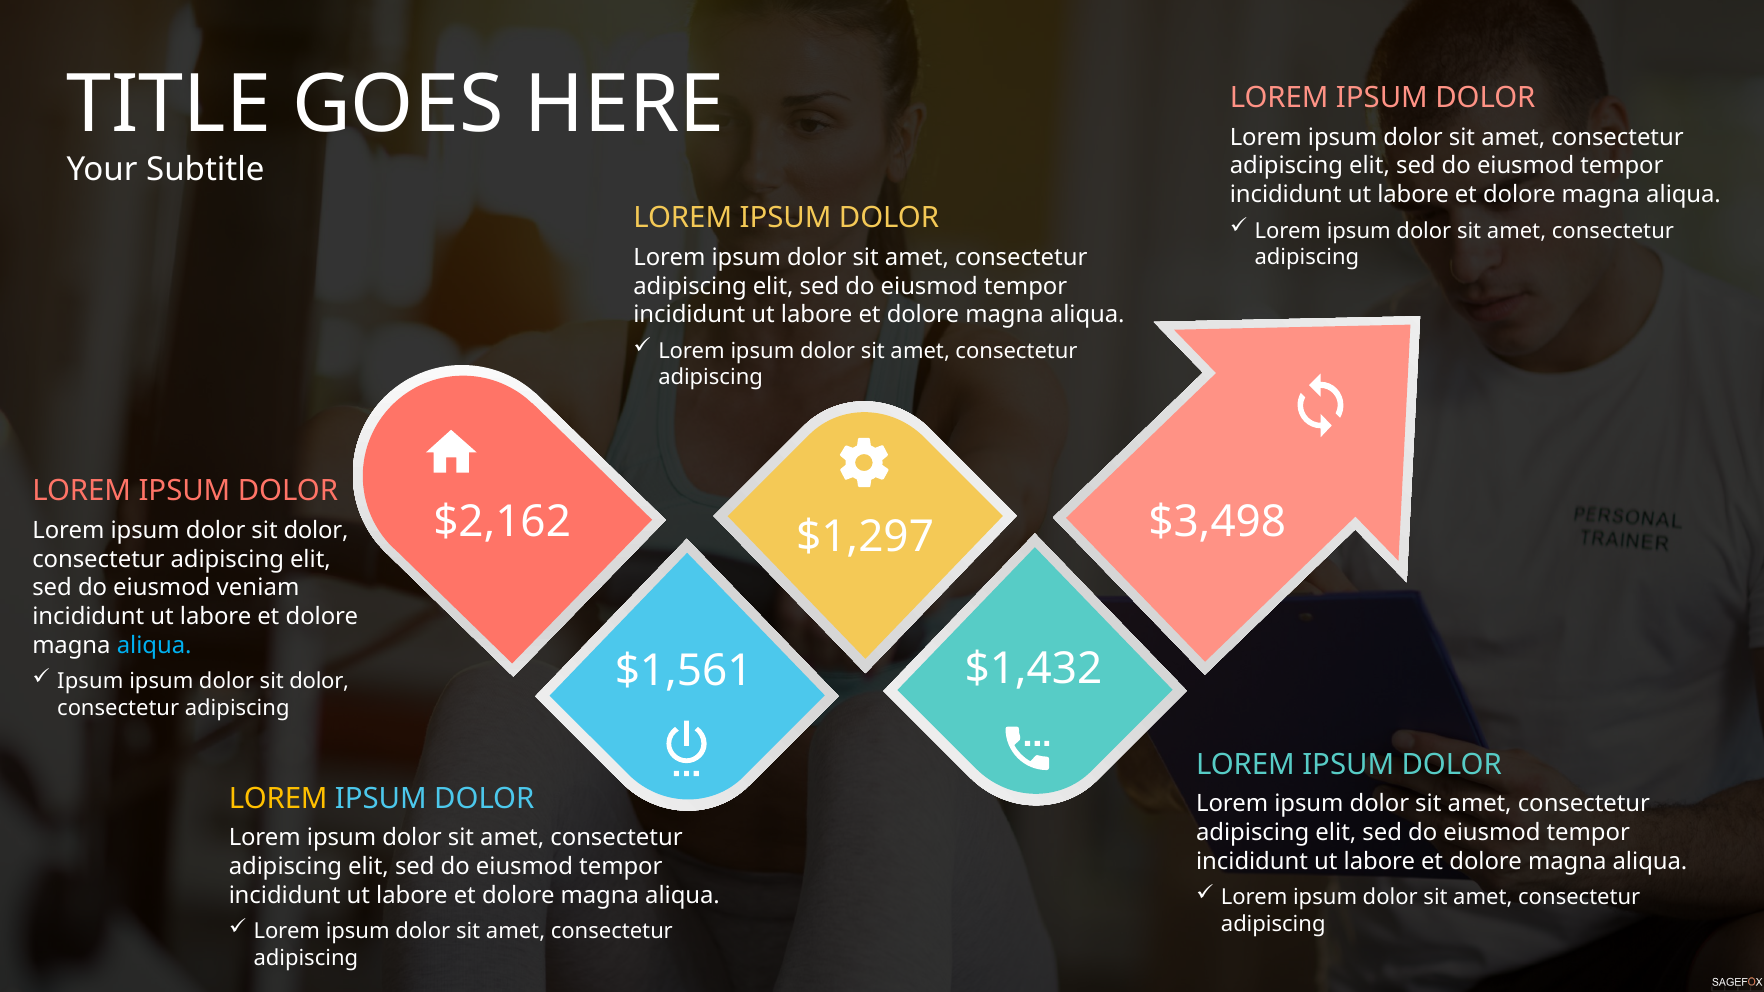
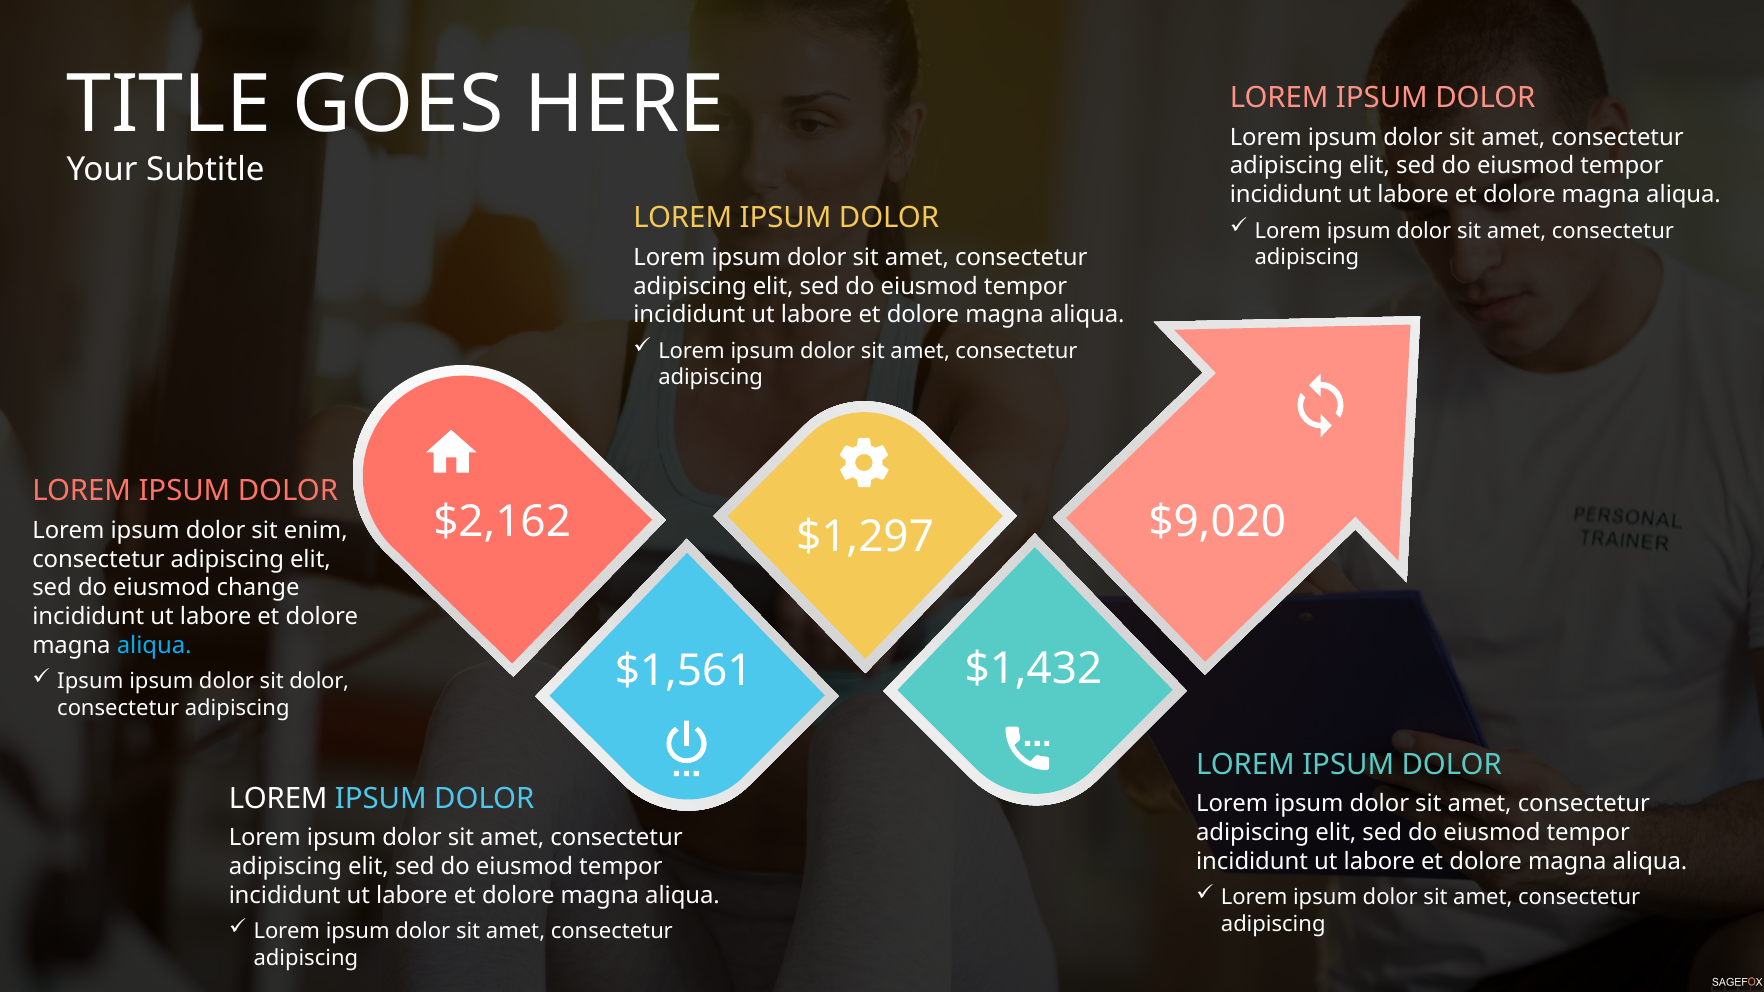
$3,498: $3,498 -> $9,020
dolor at (316, 531): dolor -> enim
veniam: veniam -> change
LOREM at (278, 799) colour: yellow -> white
